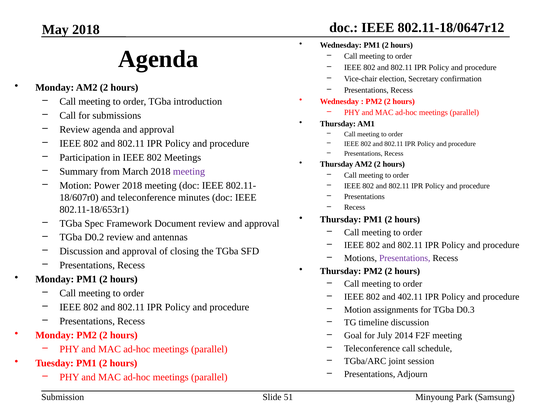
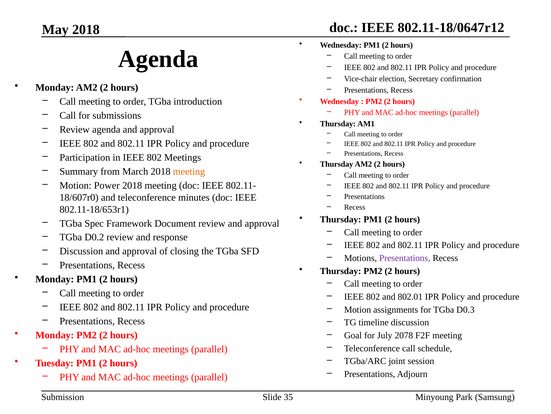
meeting at (189, 171) colour: purple -> orange
antennas: antennas -> response
402.11: 402.11 -> 802.01
2014: 2014 -> 2078
51: 51 -> 35
